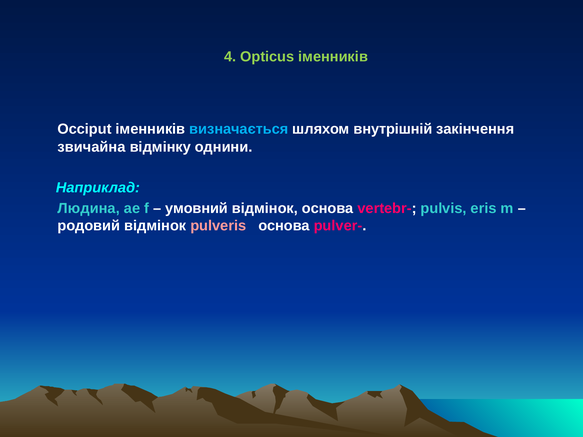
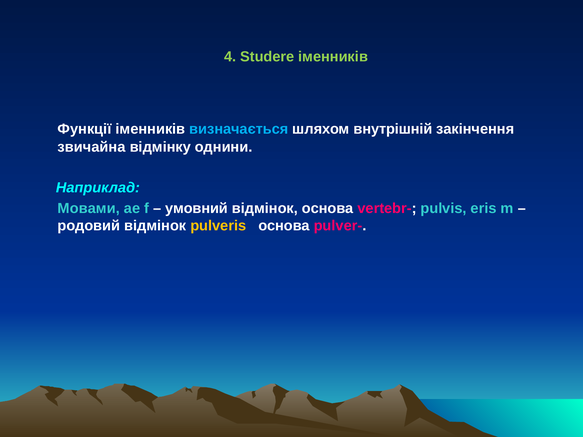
Opticus: Opticus -> Studere
Occiput: Occiput -> Функції
Людина: Людина -> Мовами
pulveris colour: pink -> yellow
